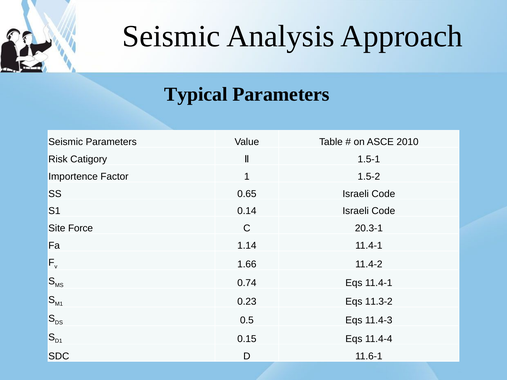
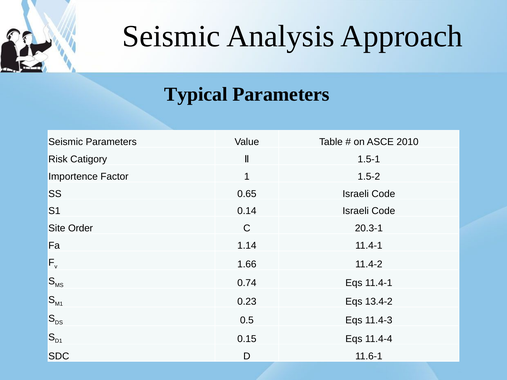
Force: Force -> Order
11.3-2: 11.3-2 -> 13.4-2
